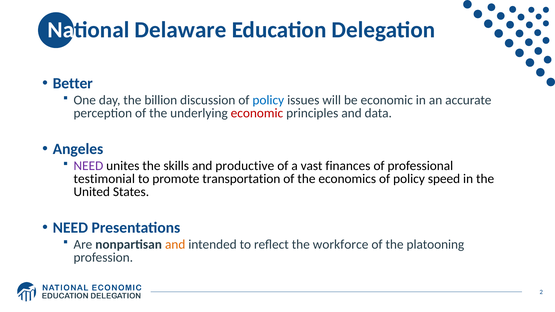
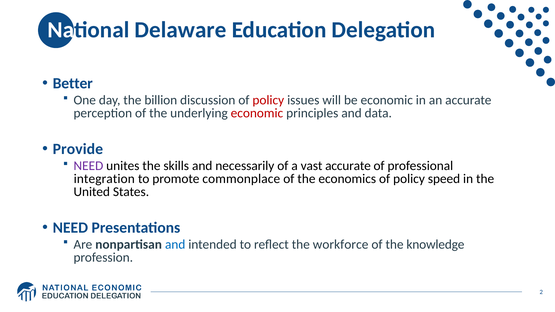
policy at (268, 100) colour: blue -> red
Angeles: Angeles -> Provide
productive: productive -> necessarily
vast finances: finances -> accurate
testimonial: testimonial -> integration
transportation: transportation -> commonplace
and at (175, 245) colour: orange -> blue
platooning: platooning -> knowledge
